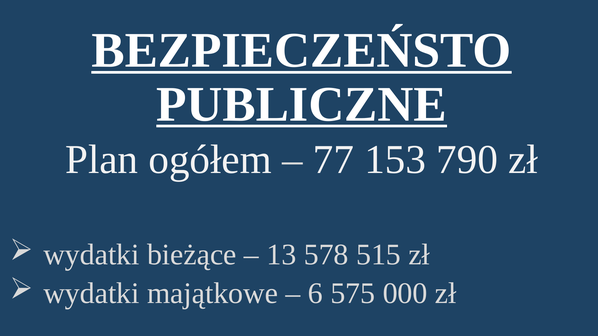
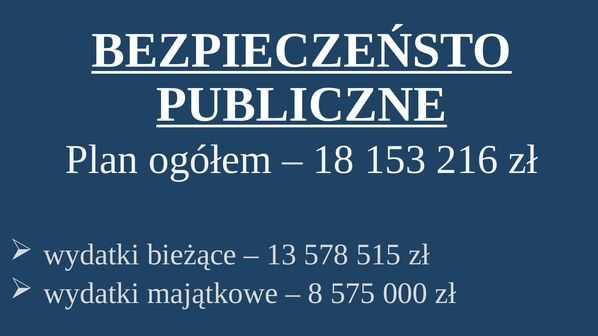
77: 77 -> 18
790: 790 -> 216
6: 6 -> 8
